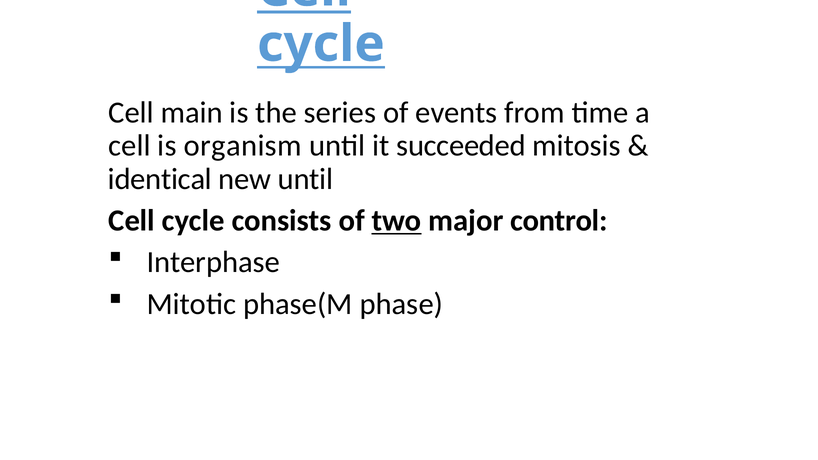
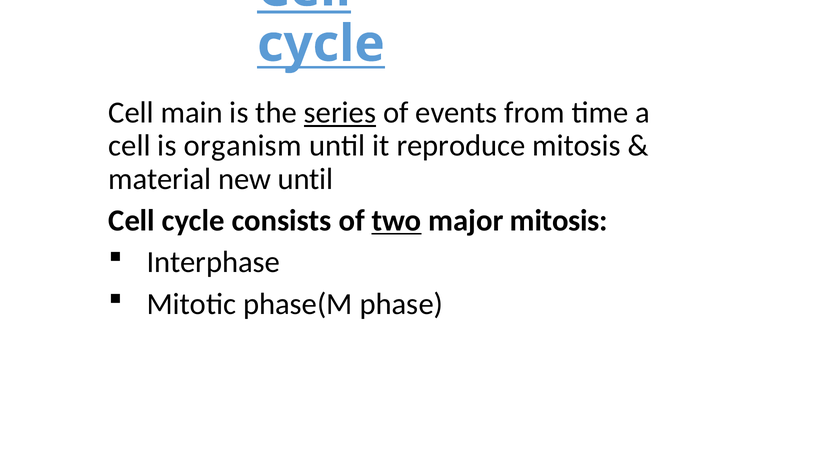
series underline: none -> present
succeeded: succeeded -> reproduce
identical: identical -> material
major control: control -> mitosis
